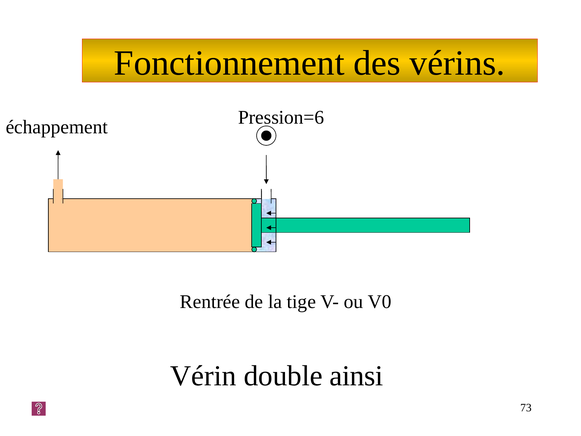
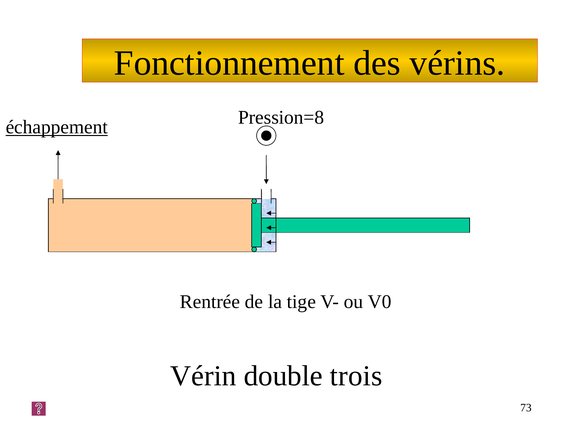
Pression=6: Pression=6 -> Pression=8
échappement underline: none -> present
ainsi: ainsi -> trois
